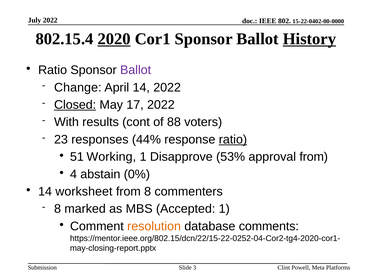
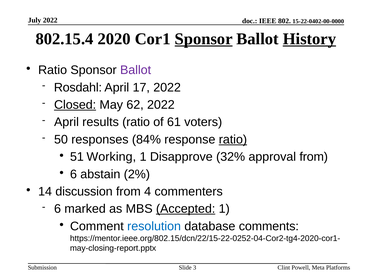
2020 underline: present -> none
Sponsor at (204, 39) underline: none -> present
Change: Change -> Rosdahl
April 14: 14 -> 17
17: 17 -> 62
With at (66, 122): With -> April
results cont: cont -> ratio
88: 88 -> 61
23: 23 -> 50
44%: 44% -> 84%
53%: 53% -> 32%
4 at (73, 174): 4 -> 6
0%: 0% -> 2%
worksheet: worksheet -> discussion
from 8: 8 -> 4
8 at (58, 209): 8 -> 6
Accepted underline: none -> present
resolution colour: orange -> blue
